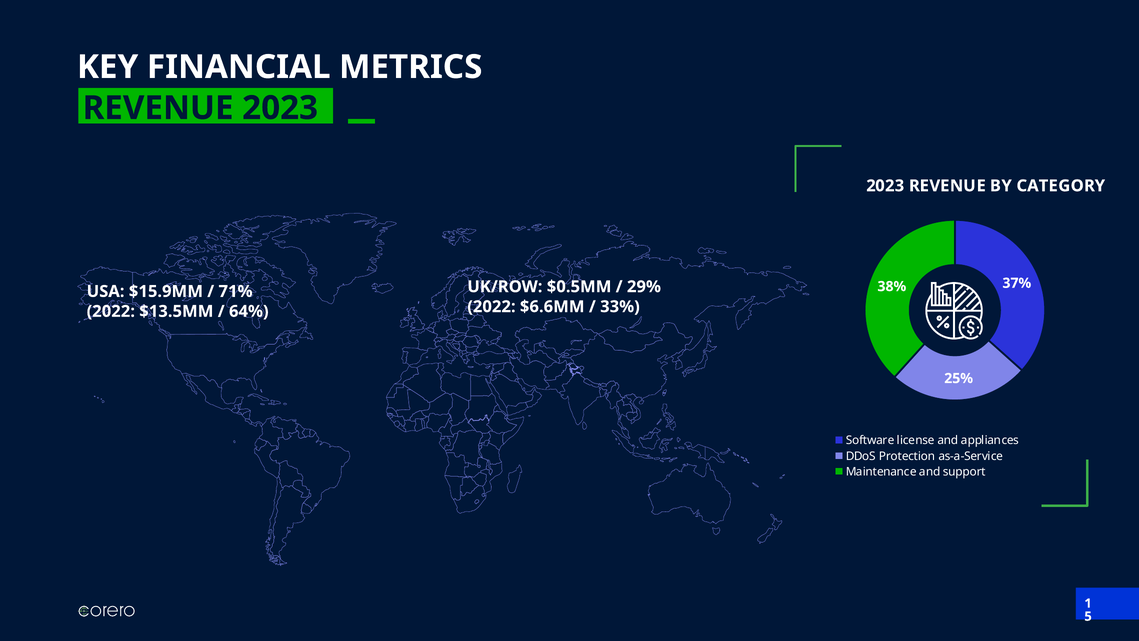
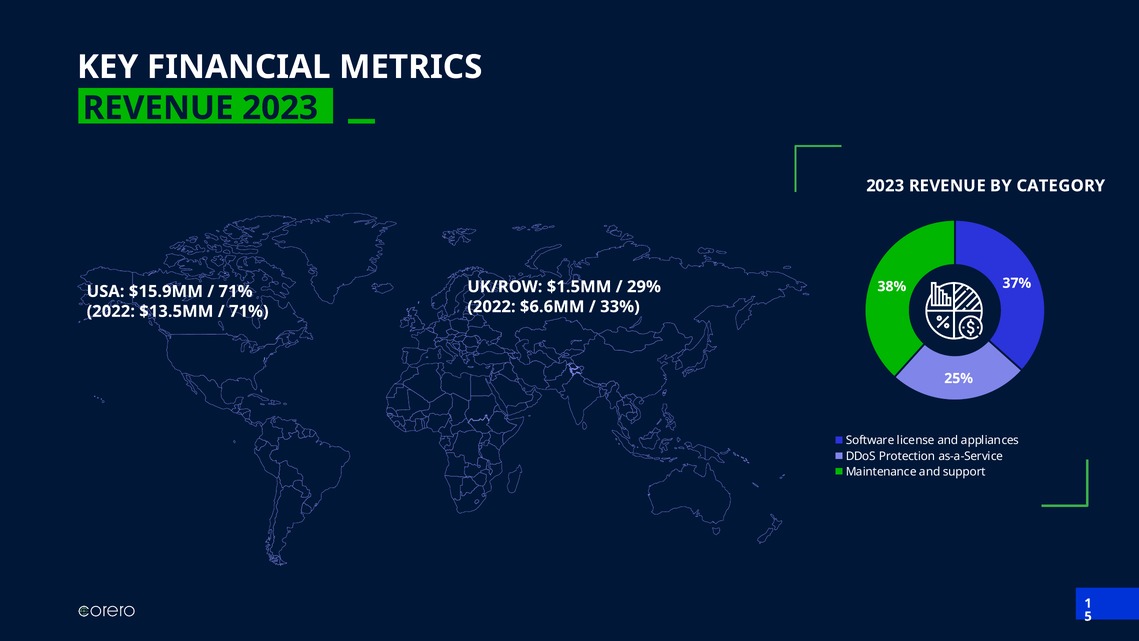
$0.5MM: $0.5MM -> $1.5MM
64% at (249, 311): 64% -> 71%
